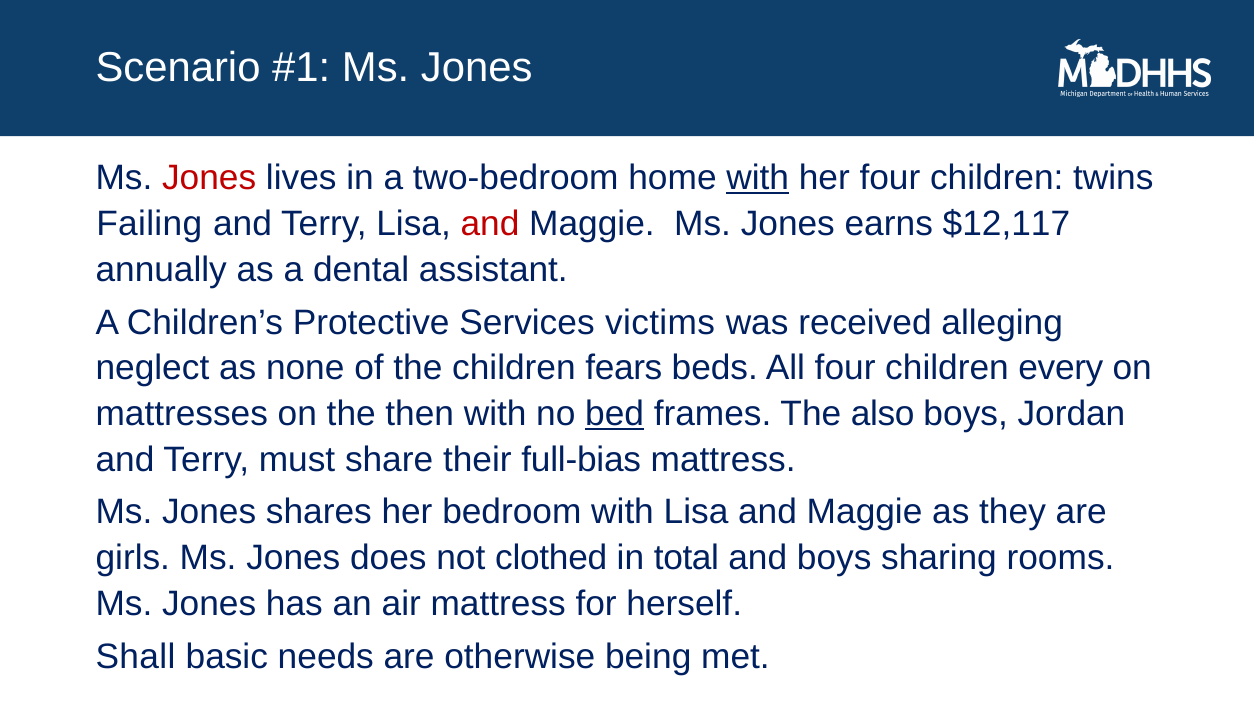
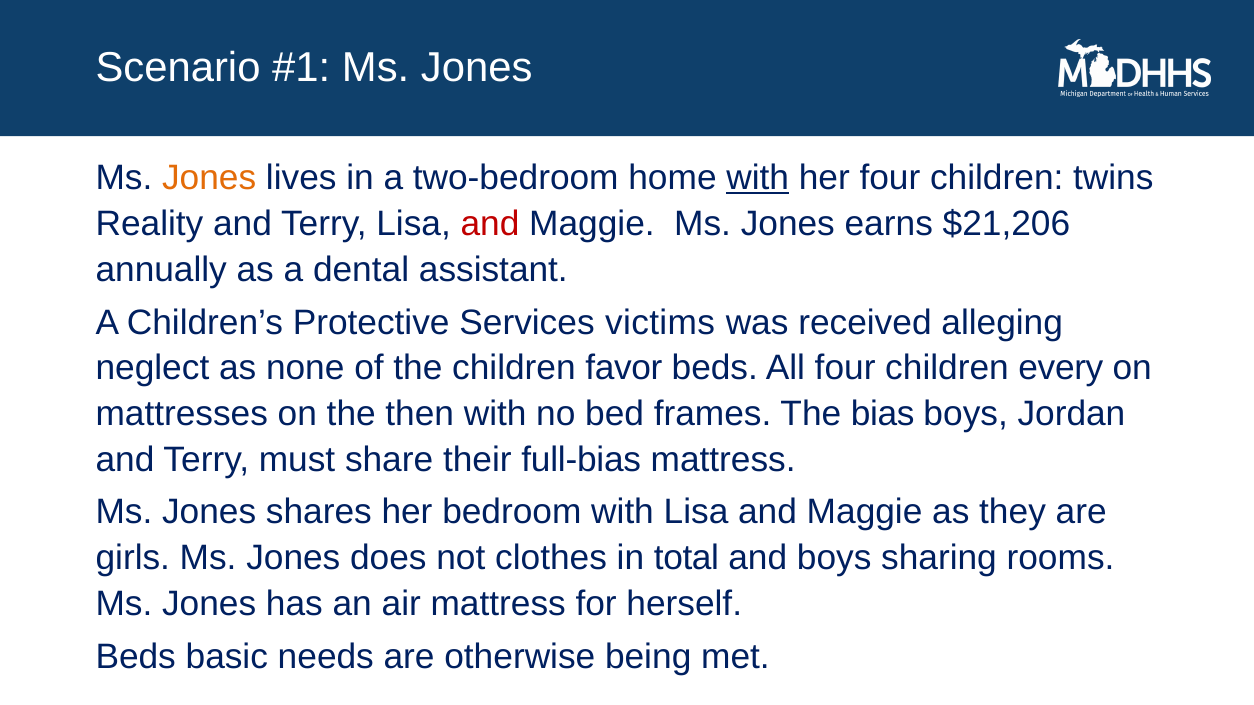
Jones at (209, 178) colour: red -> orange
Failing: Failing -> Reality
$12,117: $12,117 -> $21,206
fears: fears -> favor
bed underline: present -> none
also: also -> bias
clothed: clothed -> clothes
Shall at (136, 657): Shall -> Beds
